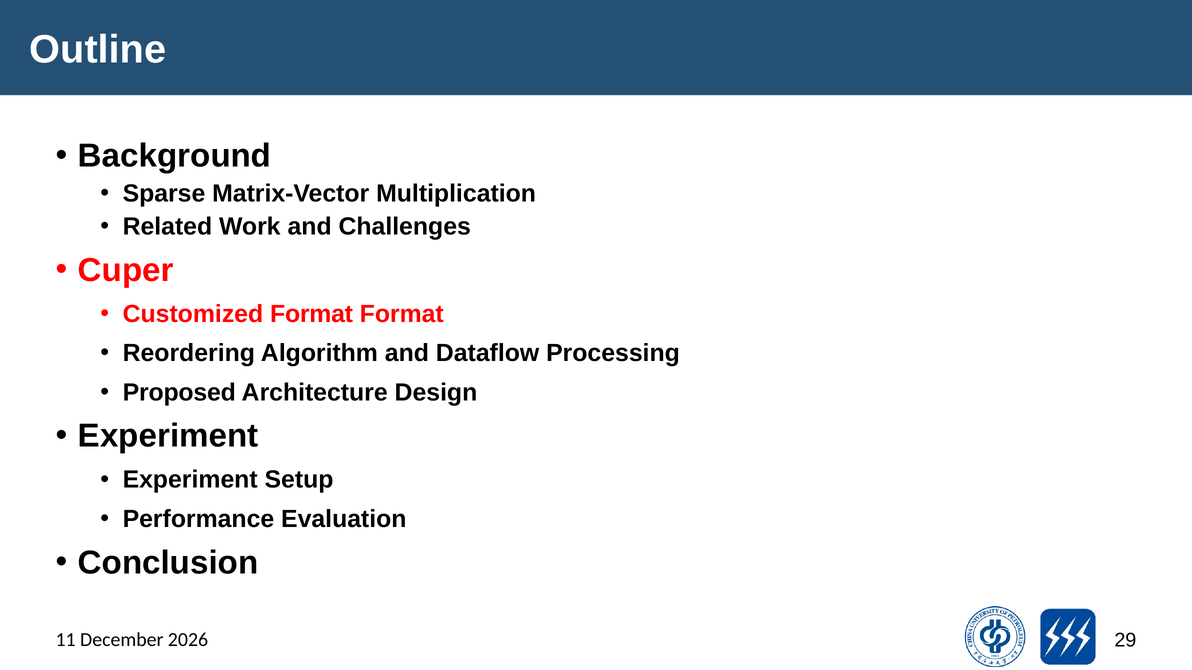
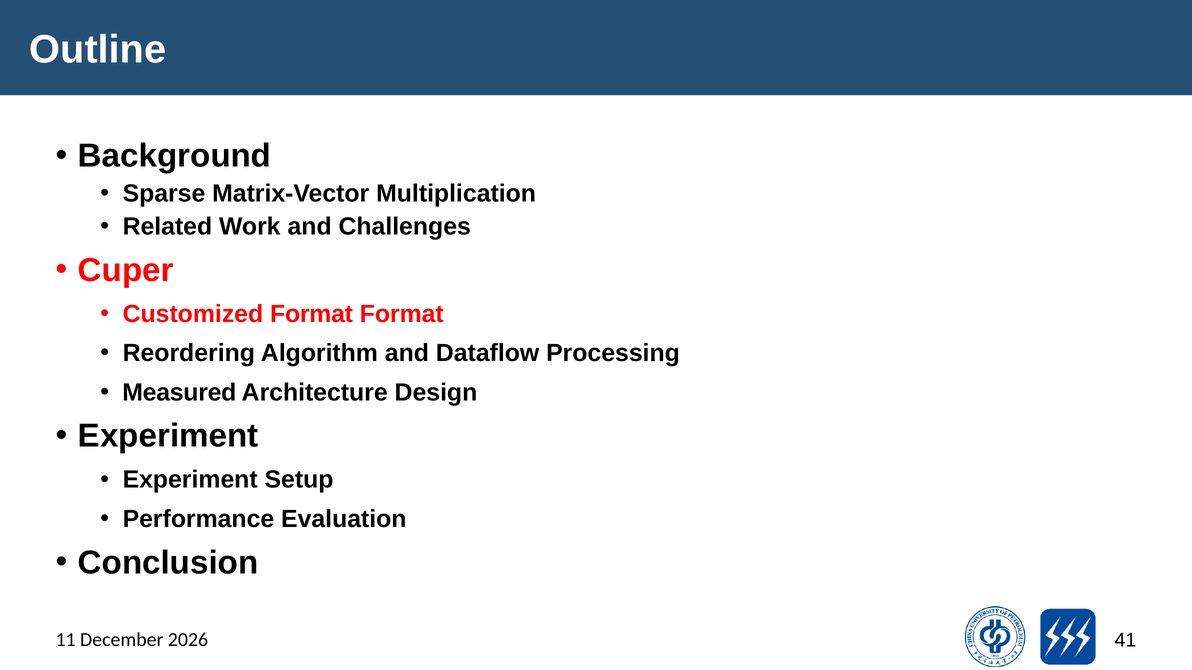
Proposed: Proposed -> Measured
29: 29 -> 41
